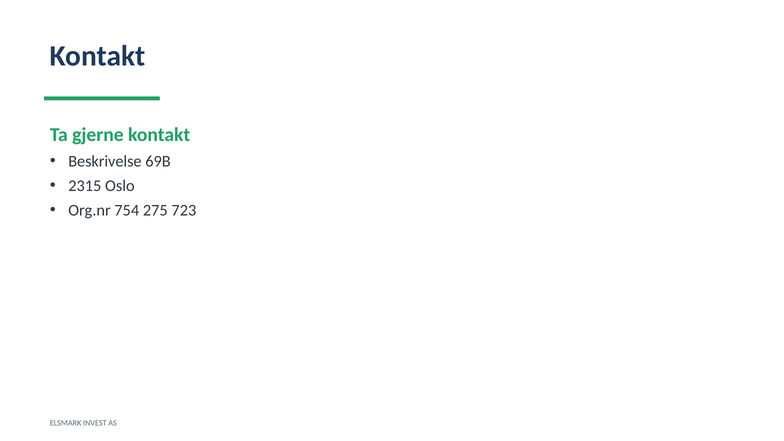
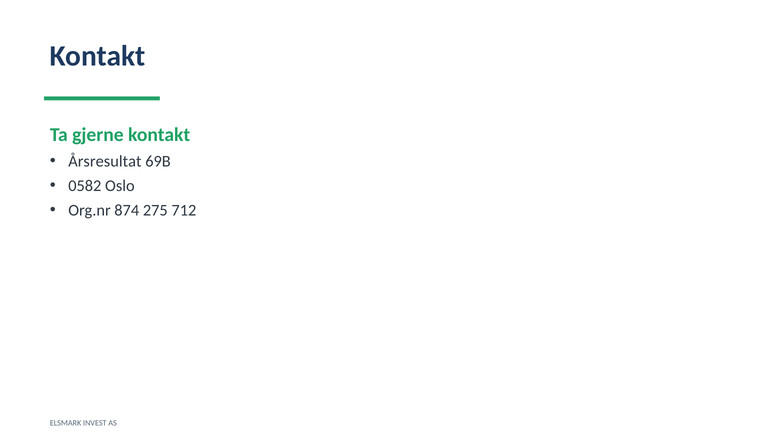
Beskrivelse: Beskrivelse -> Årsresultat
2315: 2315 -> 0582
754: 754 -> 874
723: 723 -> 712
